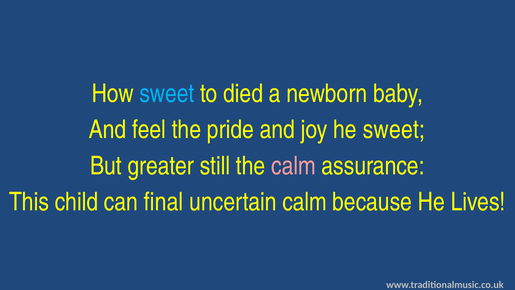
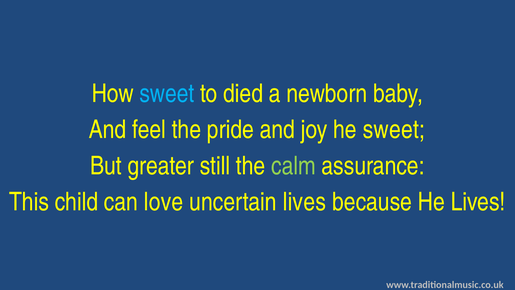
calm at (293, 166) colour: pink -> light green
final: final -> love
uncertain calm: calm -> lives
